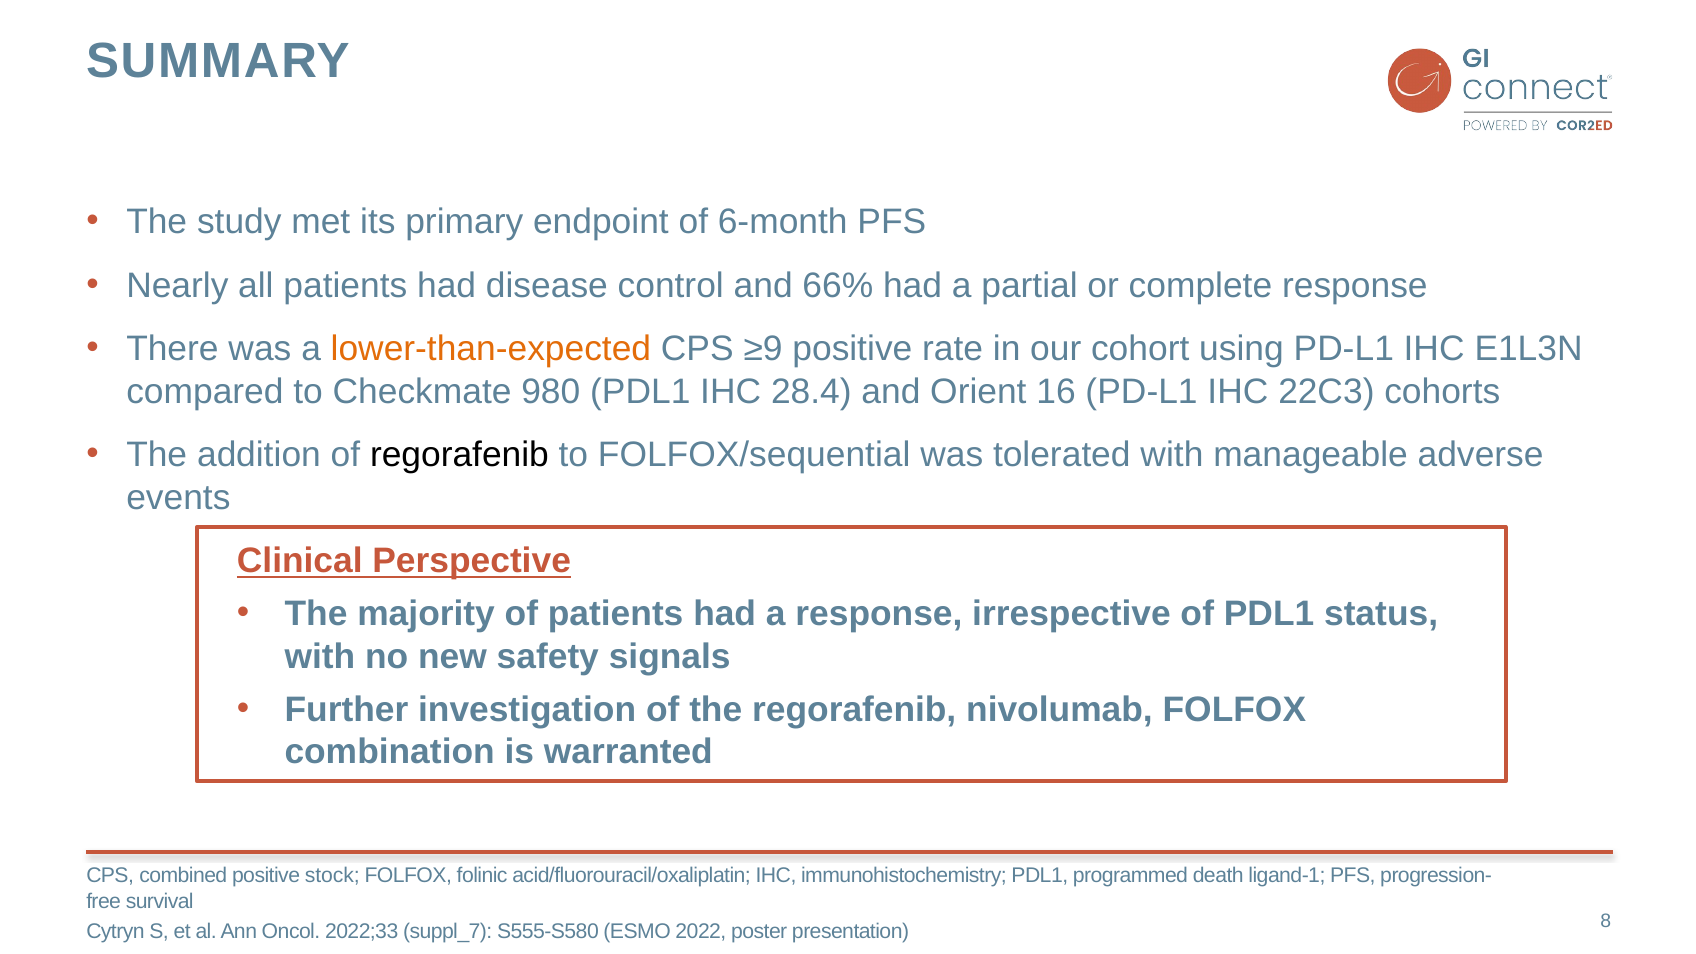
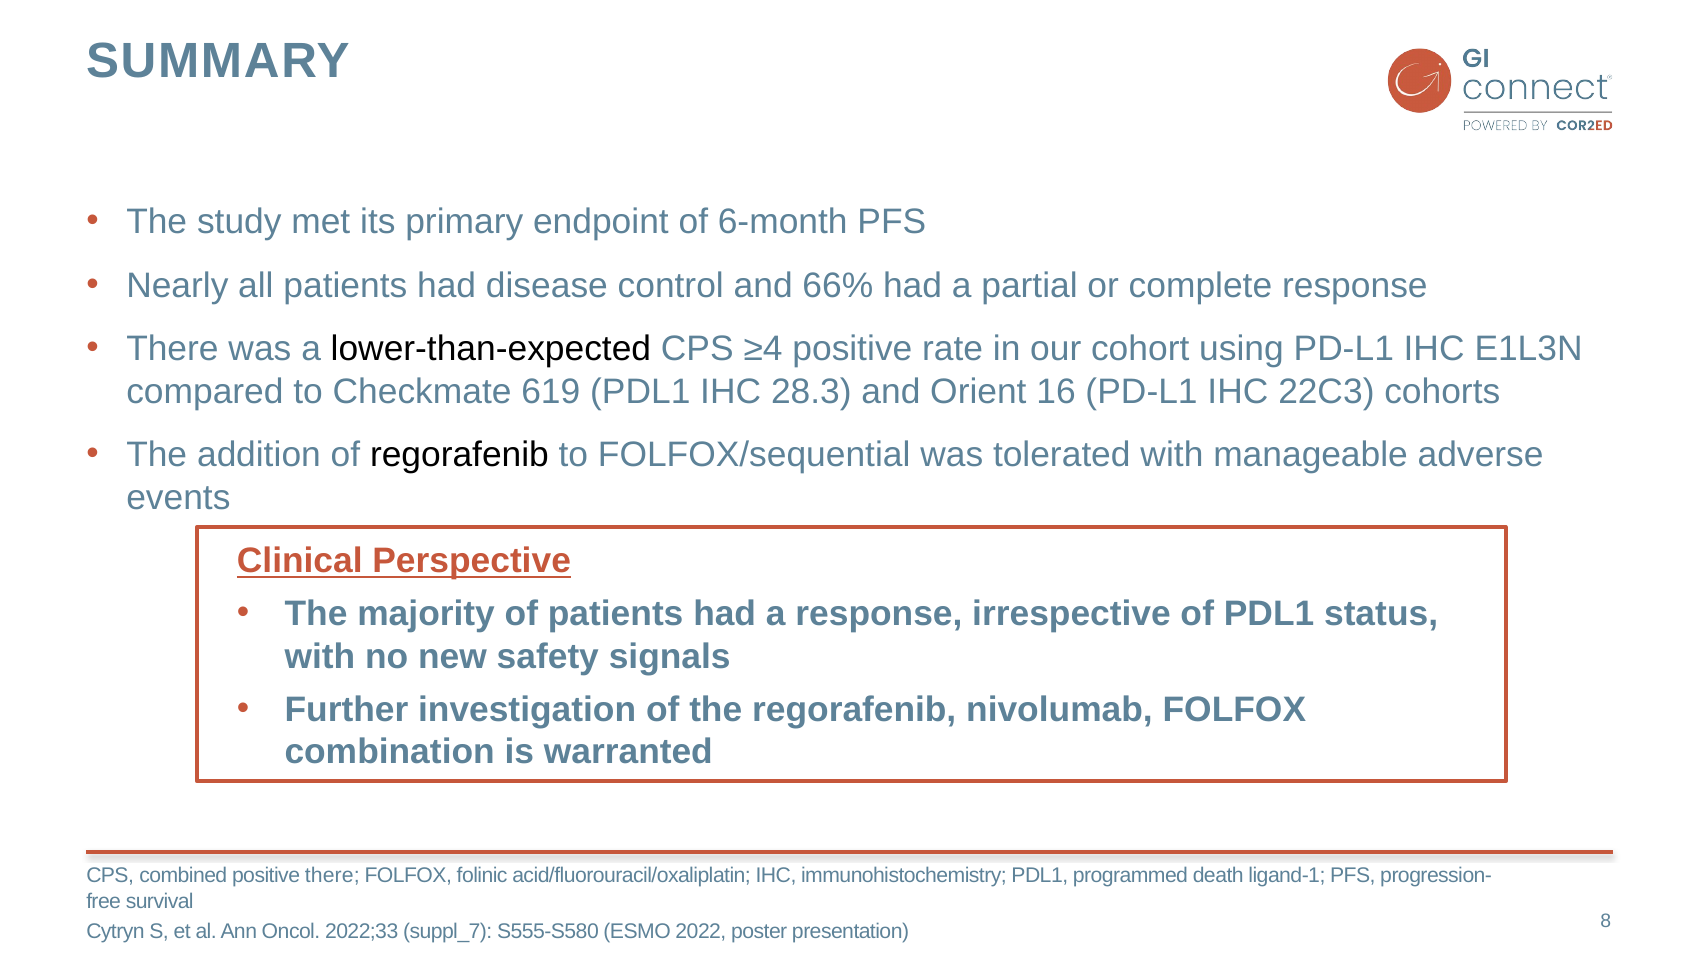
lower-than-expected colour: orange -> black
≥9: ≥9 -> ≥4
980: 980 -> 619
28.4: 28.4 -> 28.3
positive stock: stock -> there
